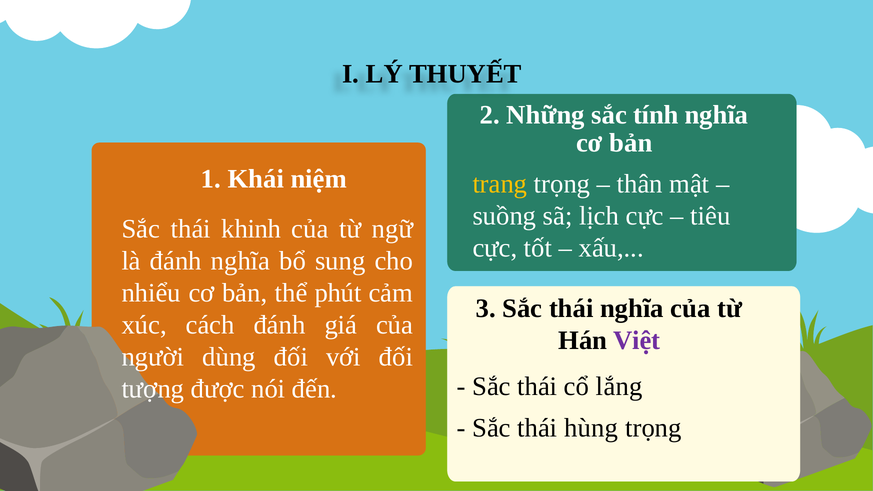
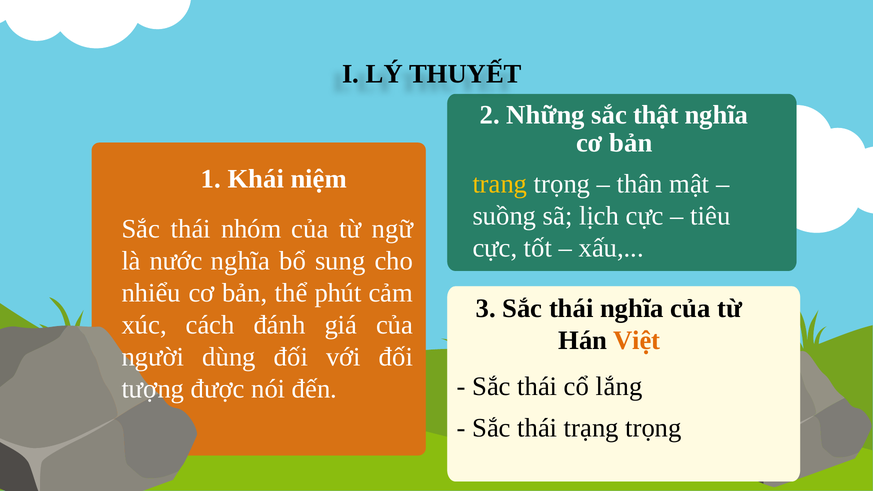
tính: tính -> thật
khinh: khinh -> nhóm
là đánh: đánh -> nước
Việt colour: purple -> orange
hùng: hùng -> trạng
